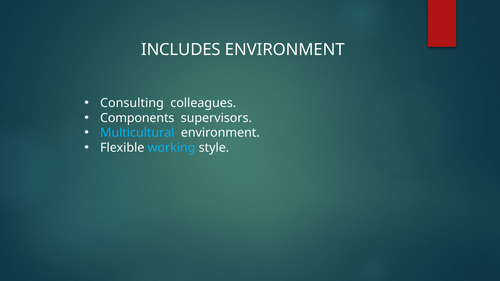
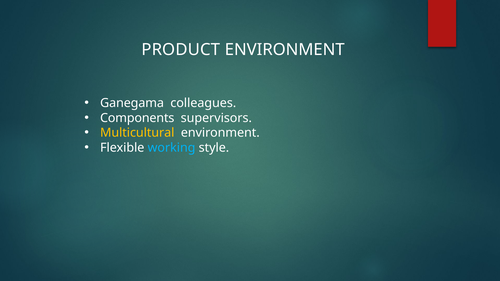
INCLUDES: INCLUDES -> PRODUCT
Consulting: Consulting -> Ganegama
Multicultural colour: light blue -> yellow
